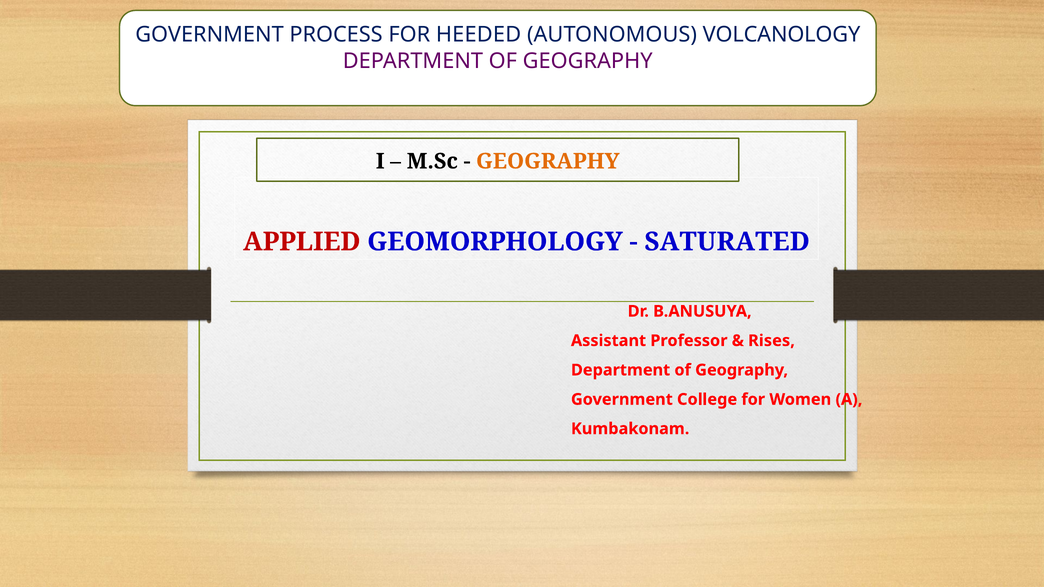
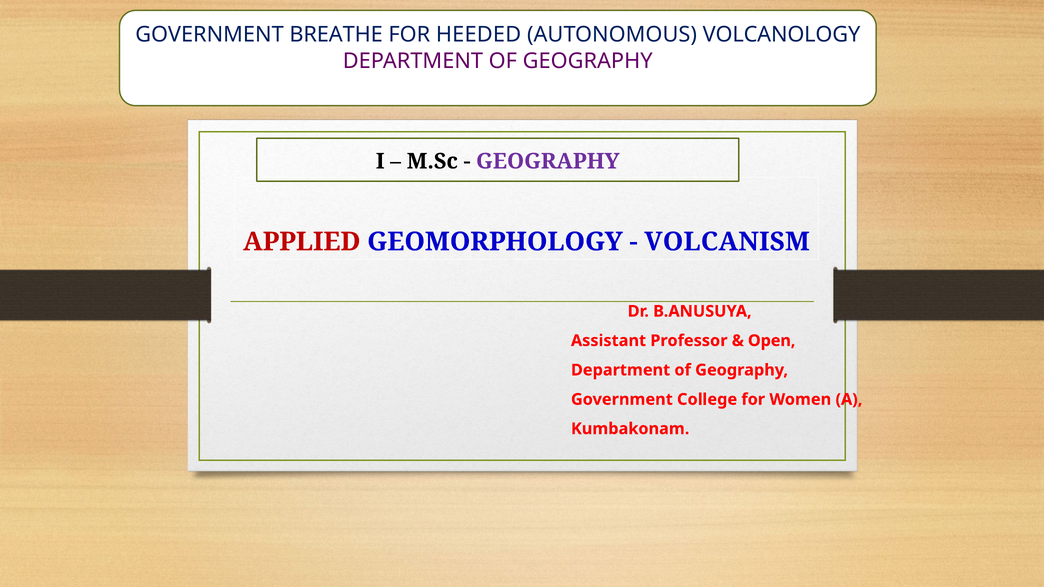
PROCESS: PROCESS -> BREATHE
GEOGRAPHY at (548, 161) colour: orange -> purple
SATURATED: SATURATED -> VOLCANISM
Rises: Rises -> Open
